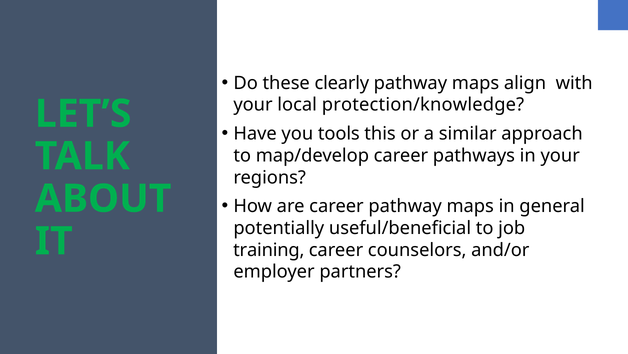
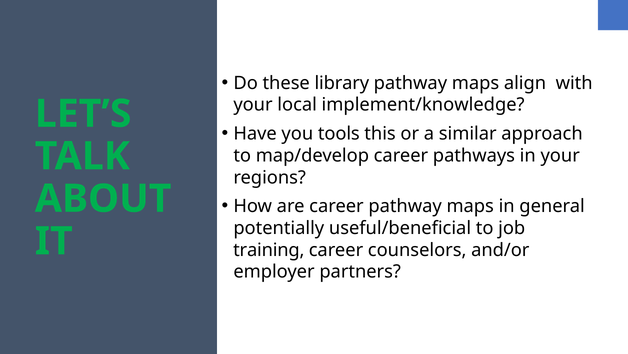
clearly: clearly -> library
protection/knowledge: protection/knowledge -> implement/knowledge
